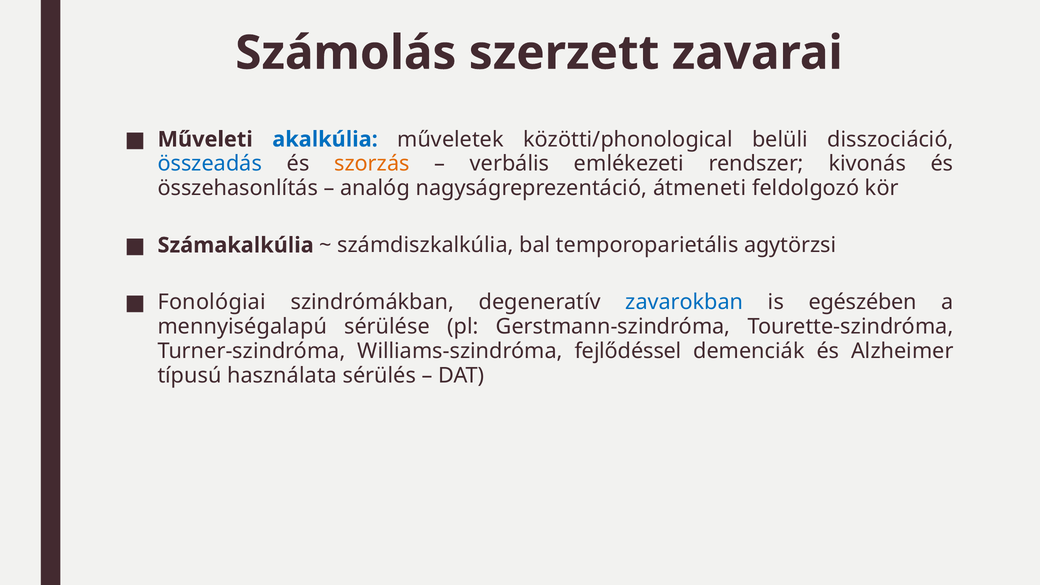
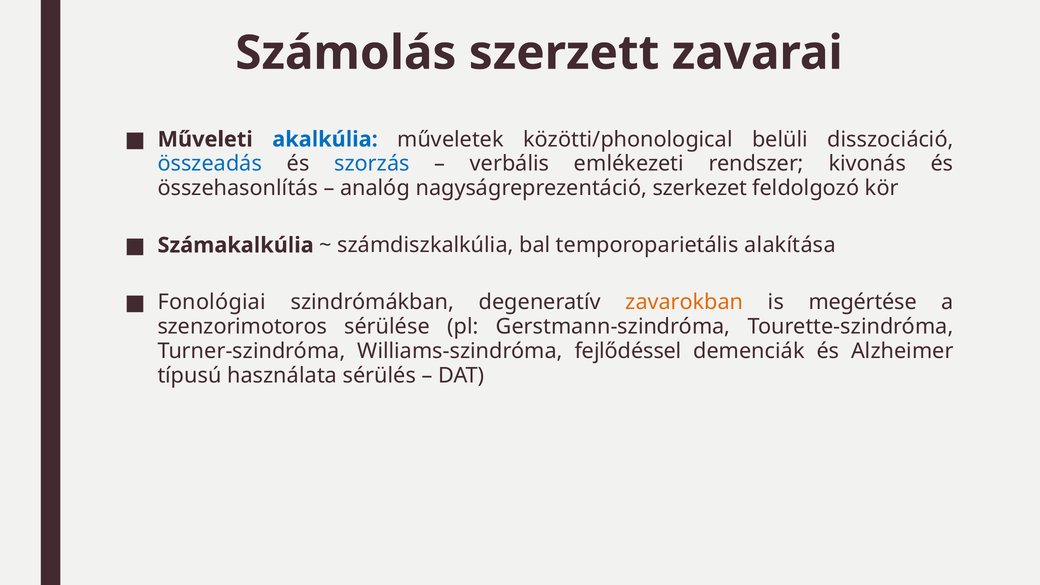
szorzás colour: orange -> blue
átmeneti: átmeneti -> szerkezet
agytörzsi: agytörzsi -> alakítása
zavarokban colour: blue -> orange
egészében: egészében -> megértése
mennyiségalapú: mennyiségalapú -> szenzorimotoros
